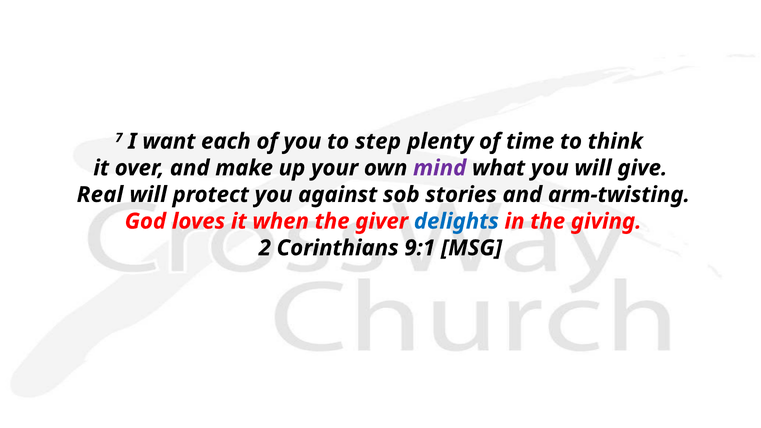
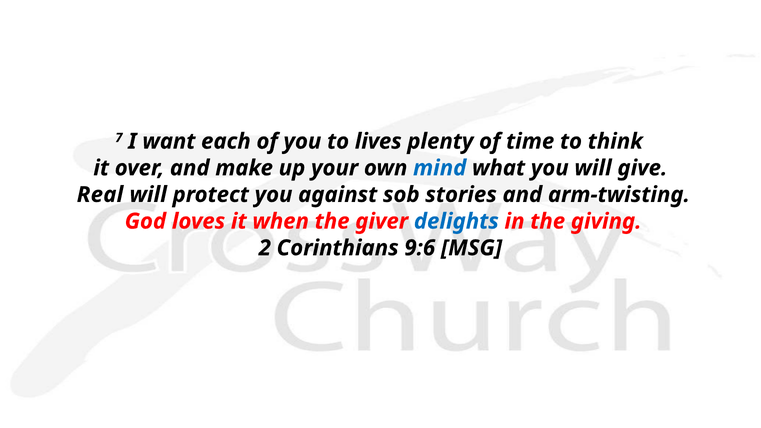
step: step -> lives
mind colour: purple -> blue
9:1: 9:1 -> 9:6
